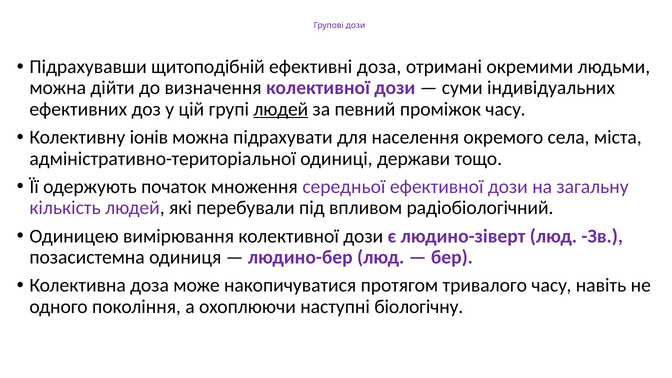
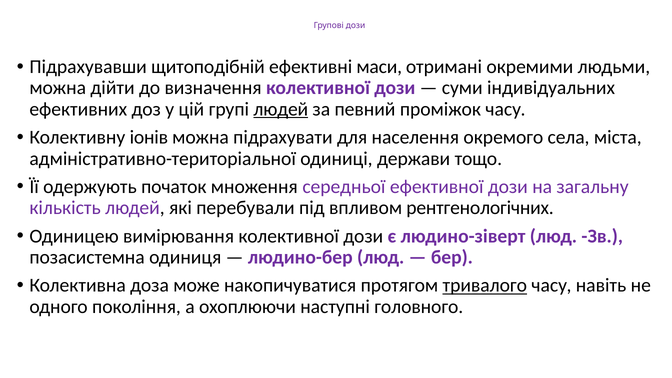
ефективні доза: доза -> маси
радіобіологічний: радіобіологічний -> рентгенологічних
тривалого underline: none -> present
біологічну: біологічну -> головного
